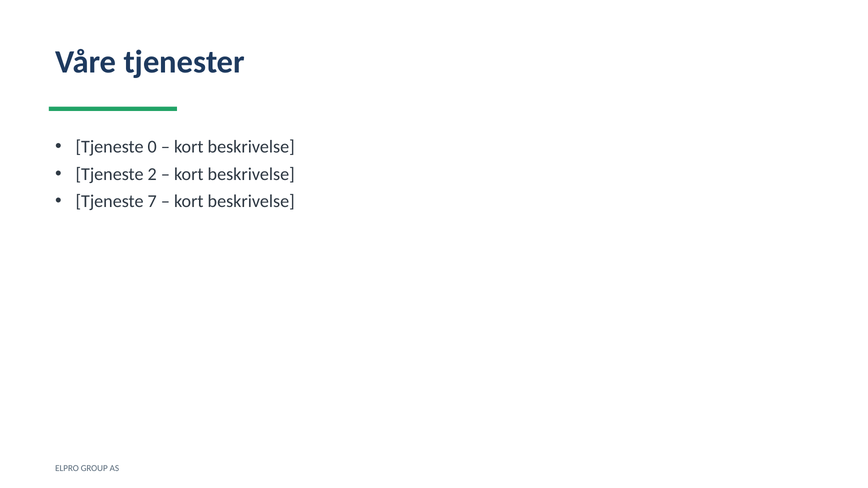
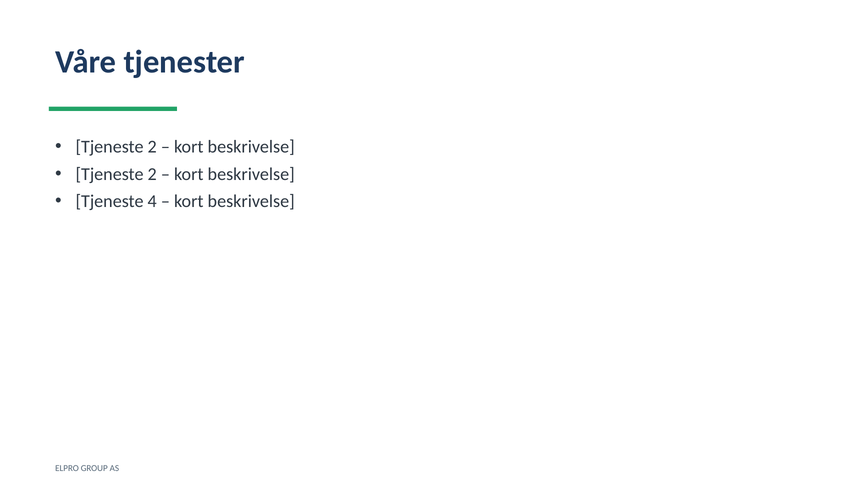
0 at (152, 147): 0 -> 2
7: 7 -> 4
